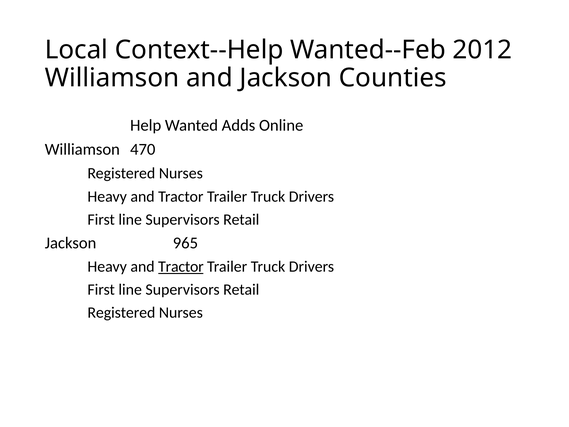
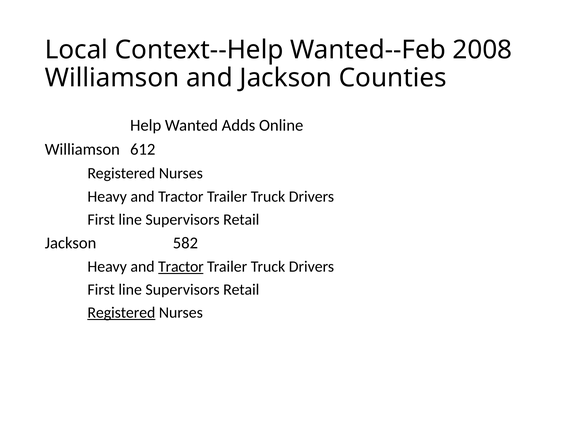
2012: 2012 -> 2008
470: 470 -> 612
965: 965 -> 582
Registered at (121, 312) underline: none -> present
